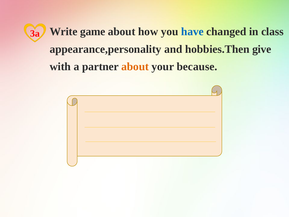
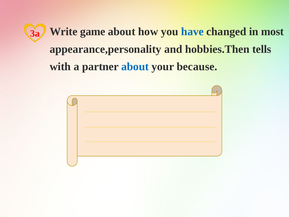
class: class -> most
give: give -> tells
about at (135, 67) colour: orange -> blue
